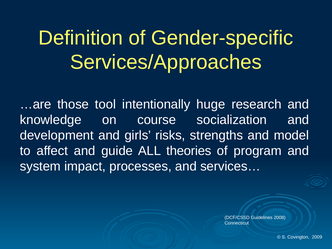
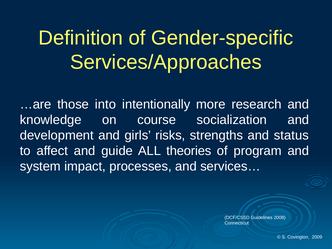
tool: tool -> into
huge: huge -> more
model: model -> status
